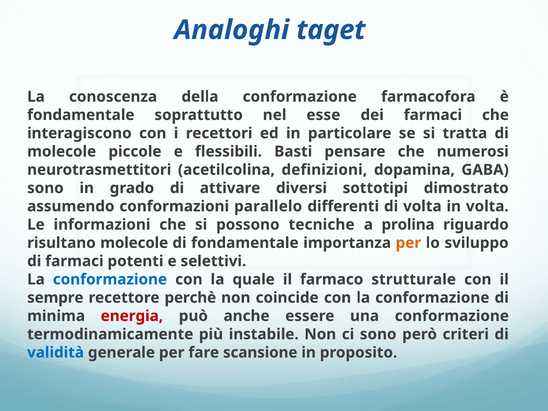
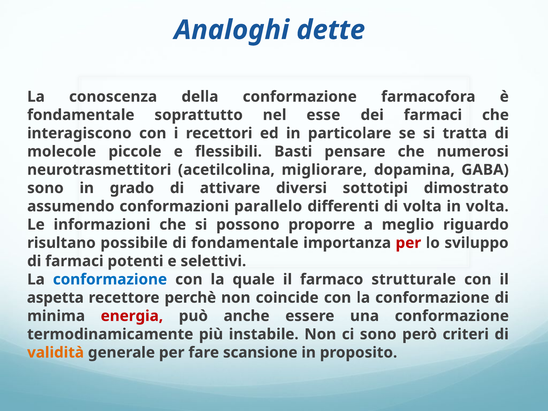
taget: taget -> dette
definizioni: definizioni -> migliorare
tecniche: tecniche -> proporre
prolina: prolina -> meglio
risultano molecole: molecole -> possibile
per at (408, 243) colour: orange -> red
sempre: sempre -> aspetta
validità colour: blue -> orange
